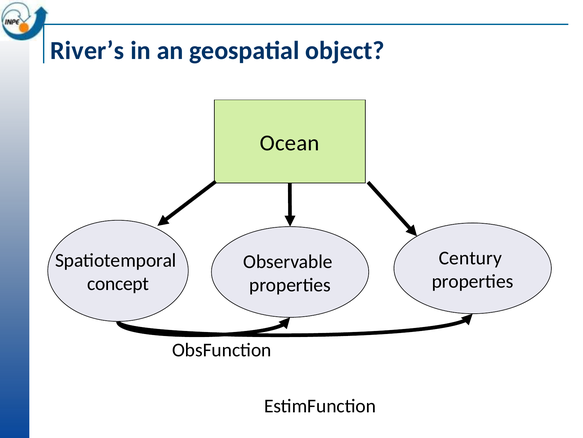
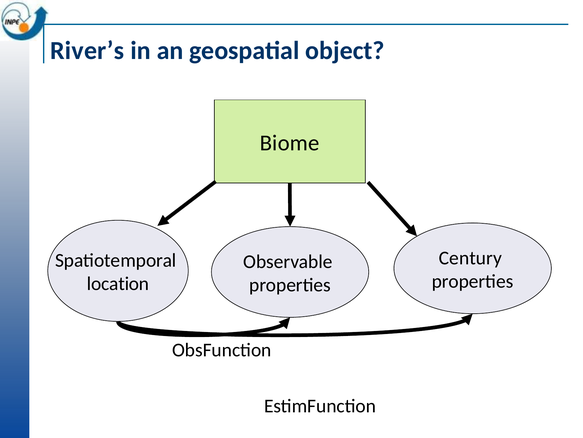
Ocean: Ocean -> Biome
concept: concept -> location
